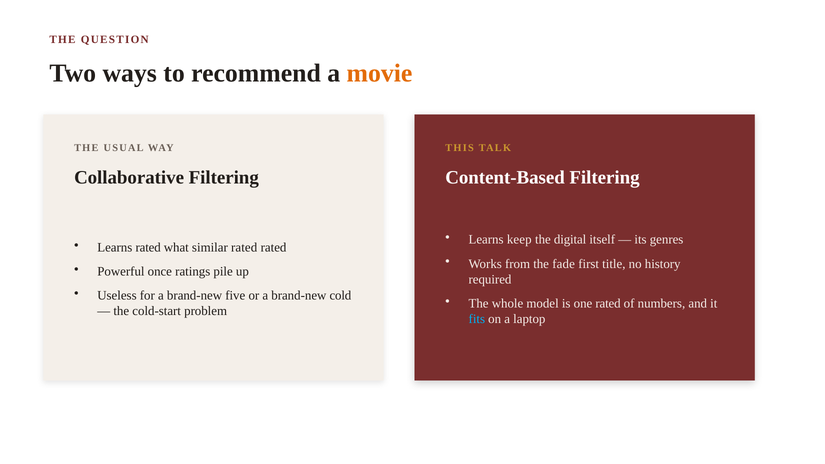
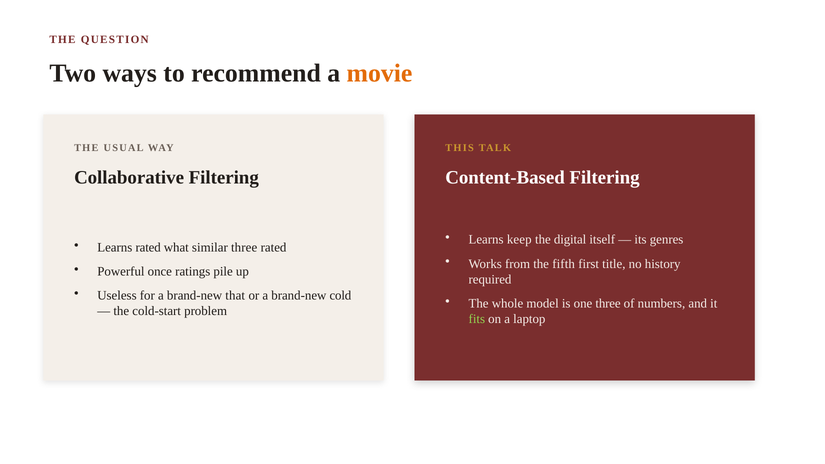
similar rated: rated -> three
fade: fade -> fifth
five: five -> that
one rated: rated -> three
fits colour: light blue -> light green
